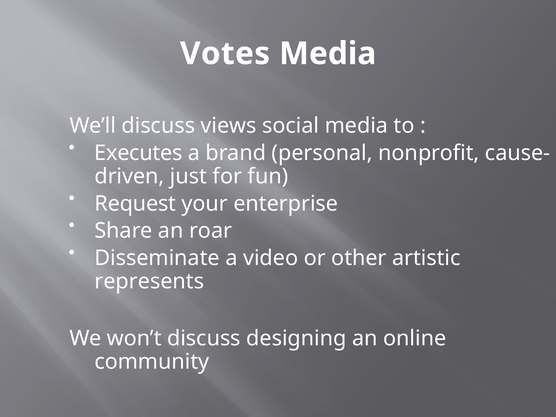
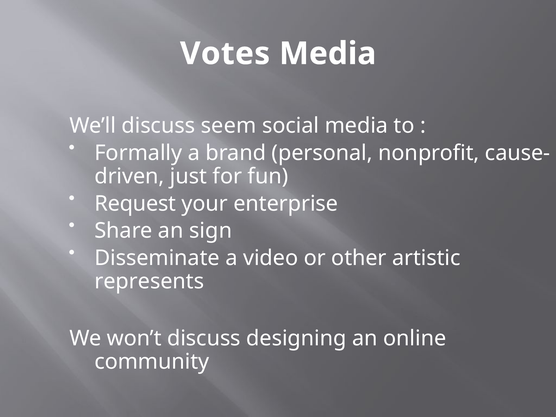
views: views -> seem
Executes: Executes -> Formally
roar: roar -> sign
